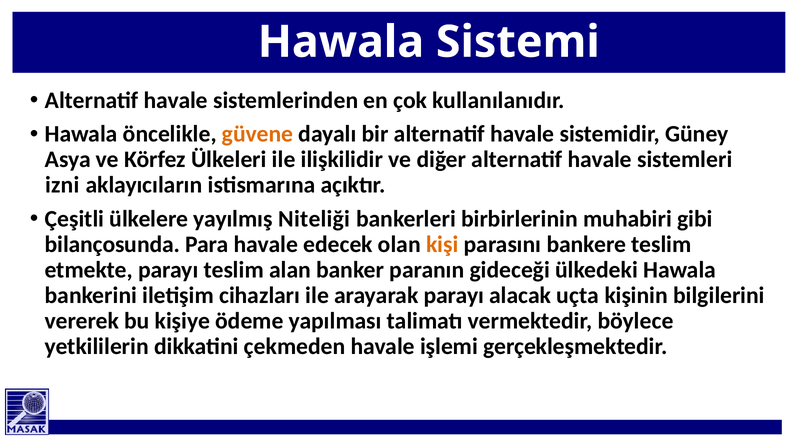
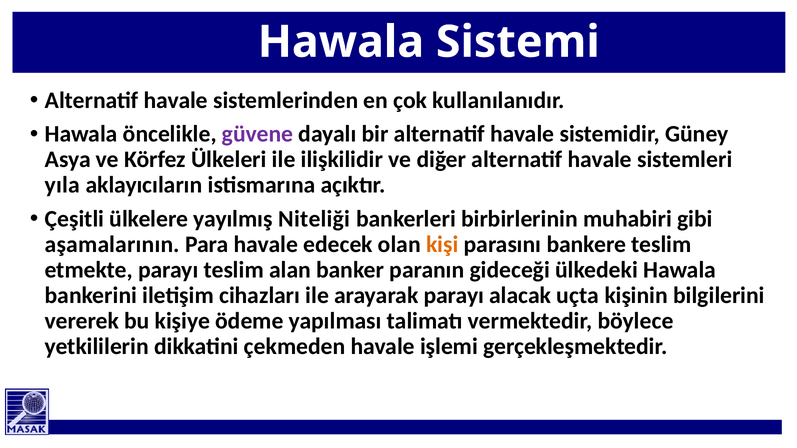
güvene colour: orange -> purple
izni: izni -> yıla
bilançosunda: bilançosunda -> aşamalarının
